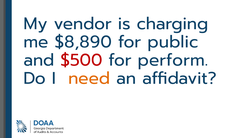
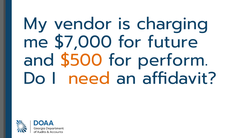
$8,890: $8,890 -> $7,000
public: public -> future
$500 colour: red -> orange
